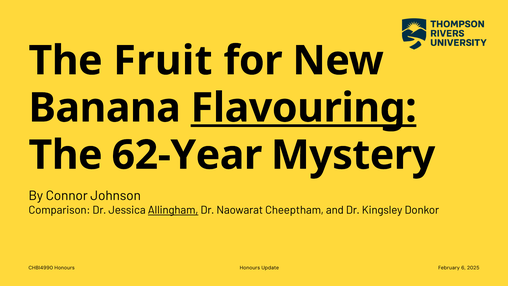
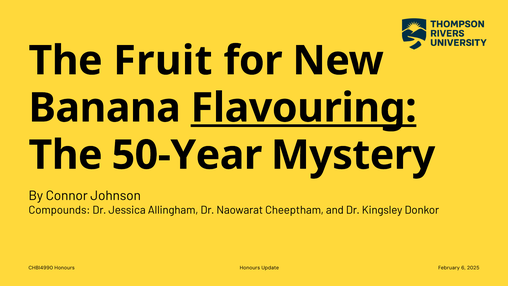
62-Year: 62-Year -> 50-Year
Comparison: Comparison -> Compounds
Allingham underline: present -> none
